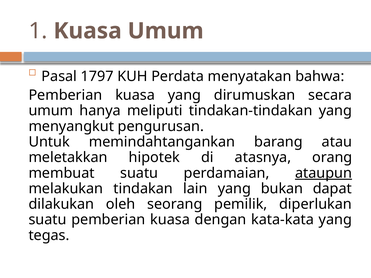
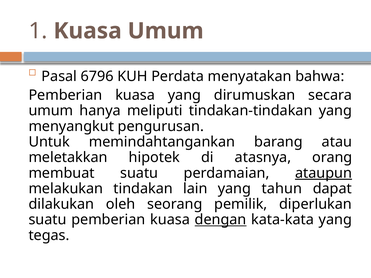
1797: 1797 -> 6796
bukan: bukan -> tahun
dengan underline: none -> present
